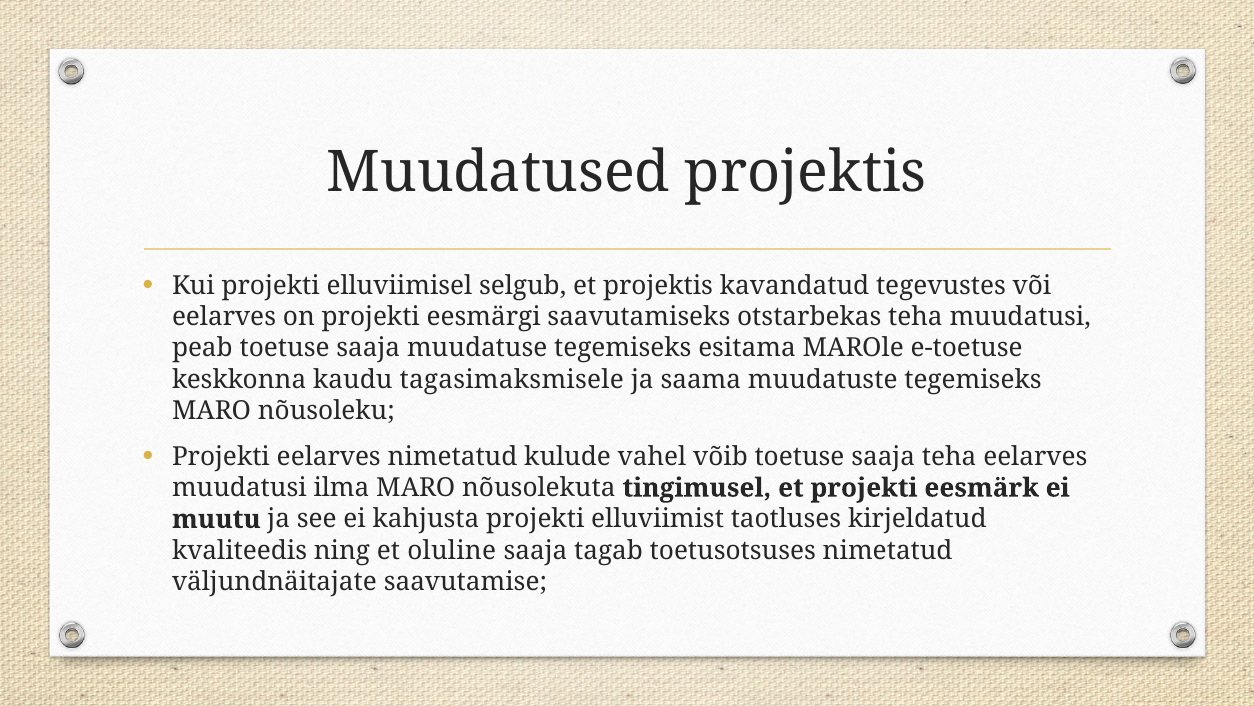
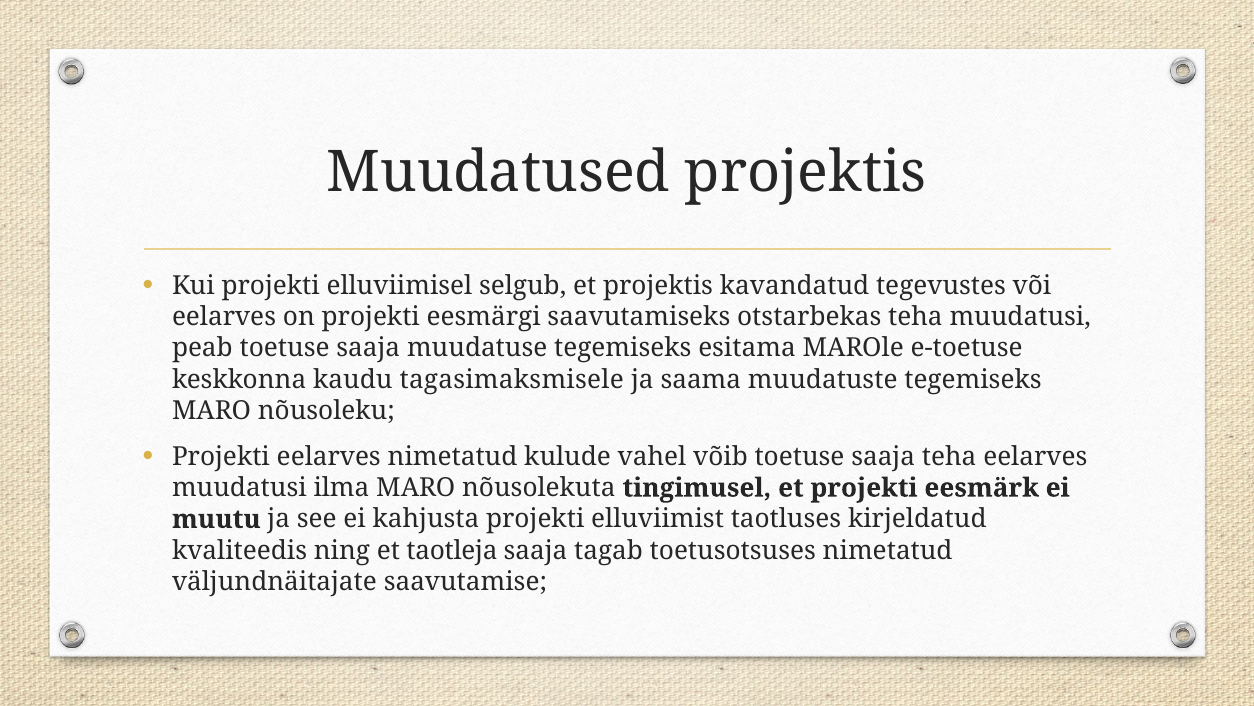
oluline: oluline -> taotleja
